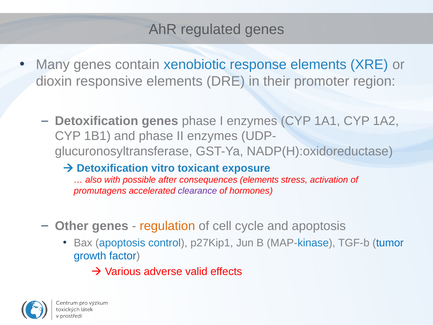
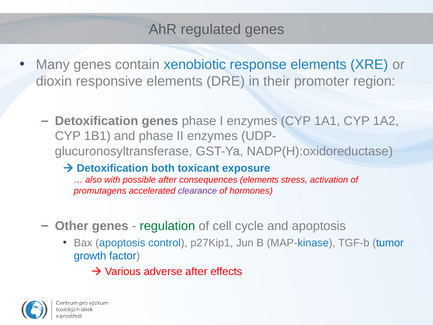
vitro: vitro -> both
regulation colour: orange -> green
adverse valid: valid -> after
